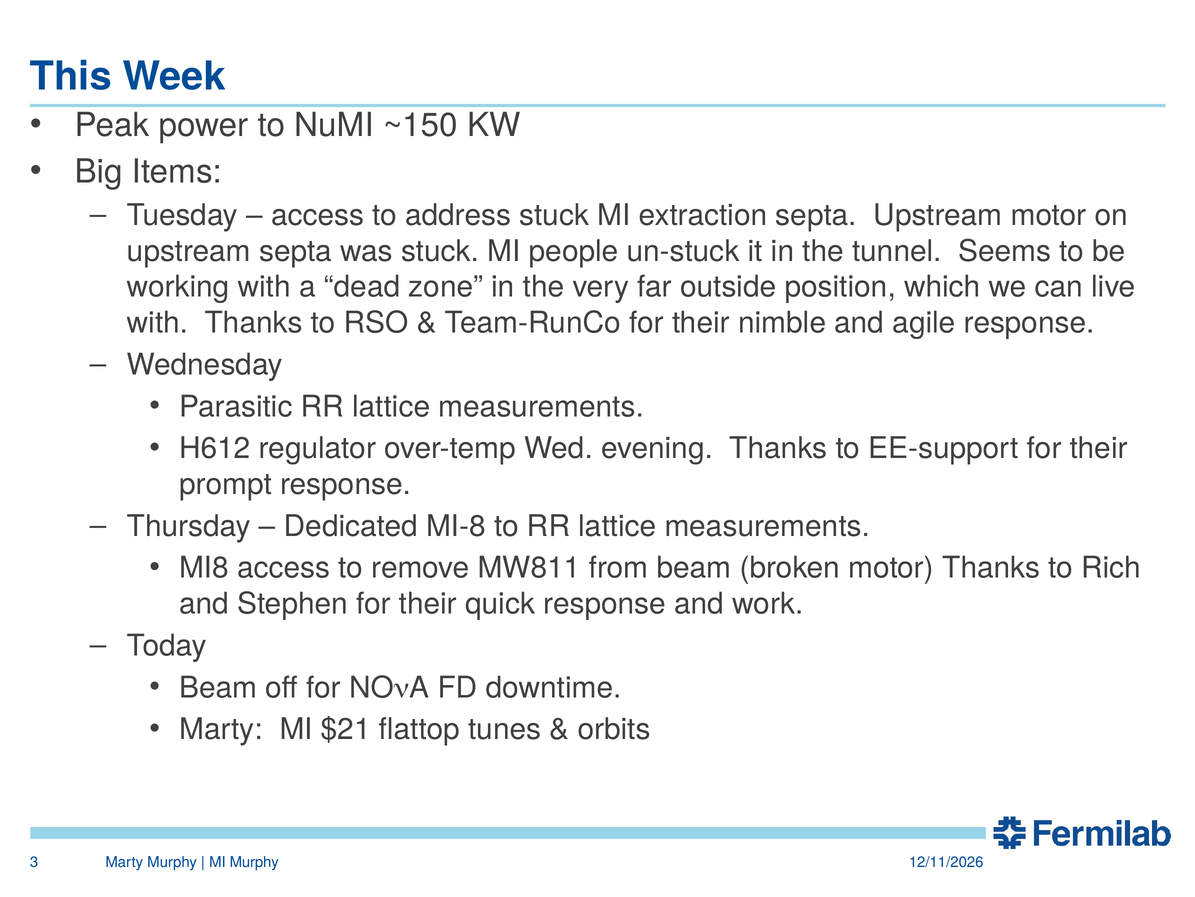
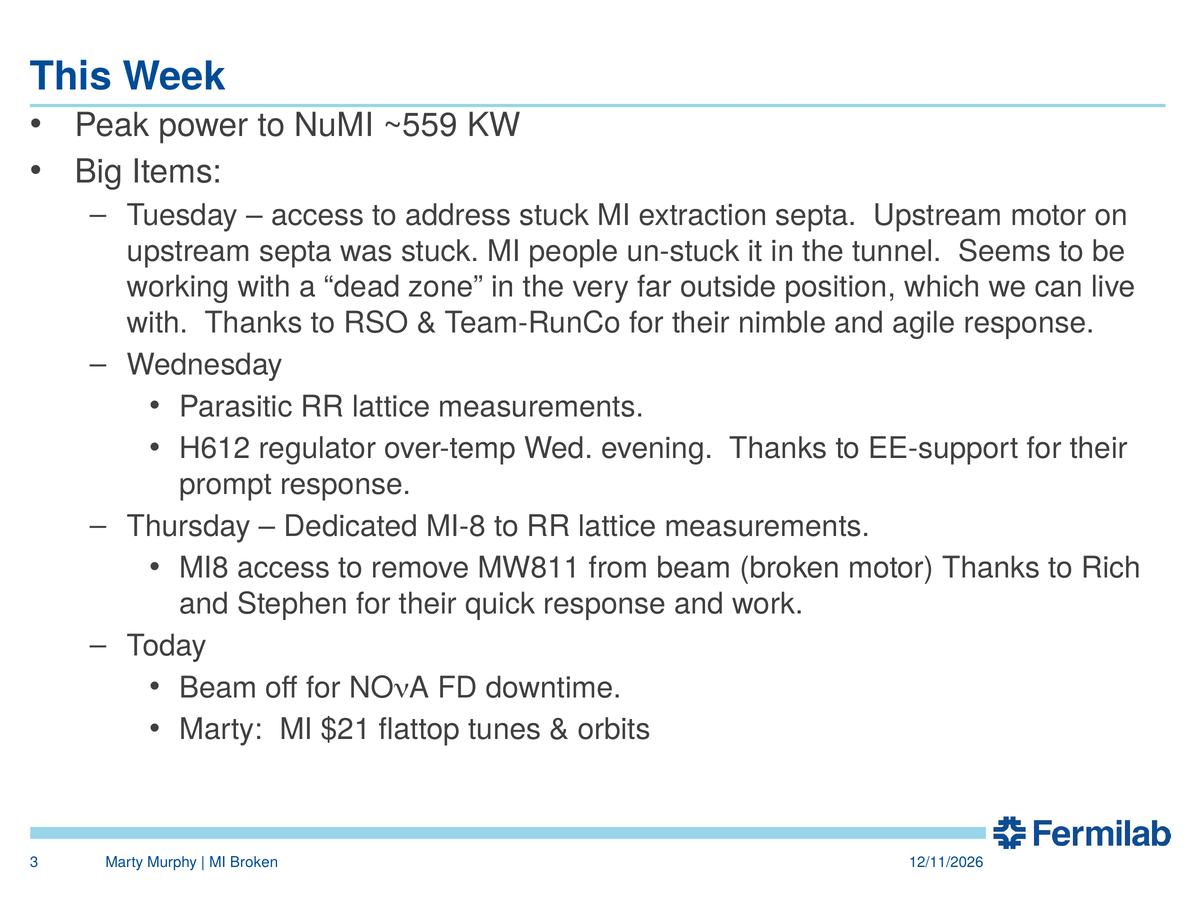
~150: ~150 -> ~559
MI Murphy: Murphy -> Broken
